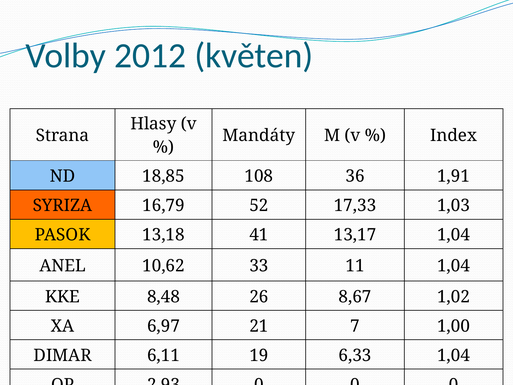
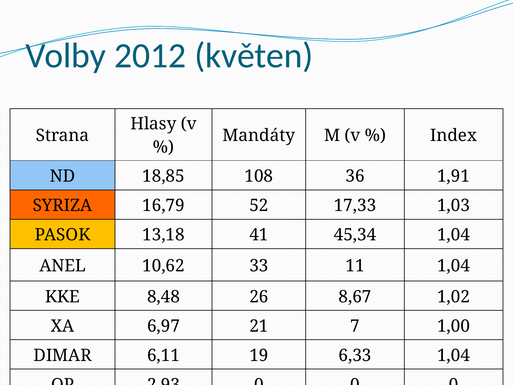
13,17: 13,17 -> 45,34
